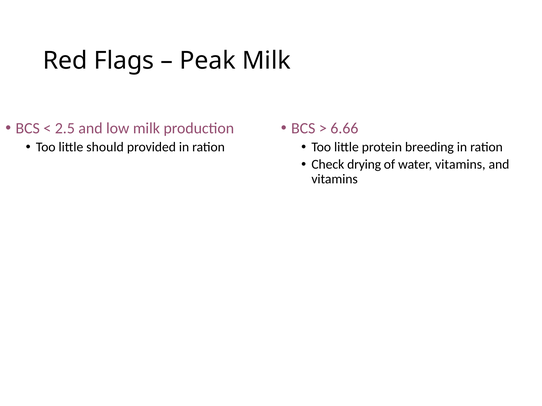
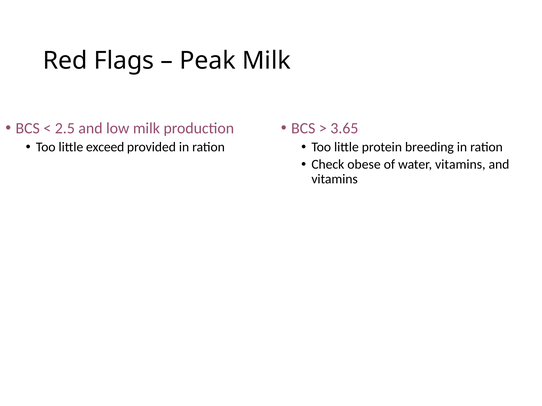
6.66: 6.66 -> 3.65
should: should -> exceed
drying: drying -> obese
